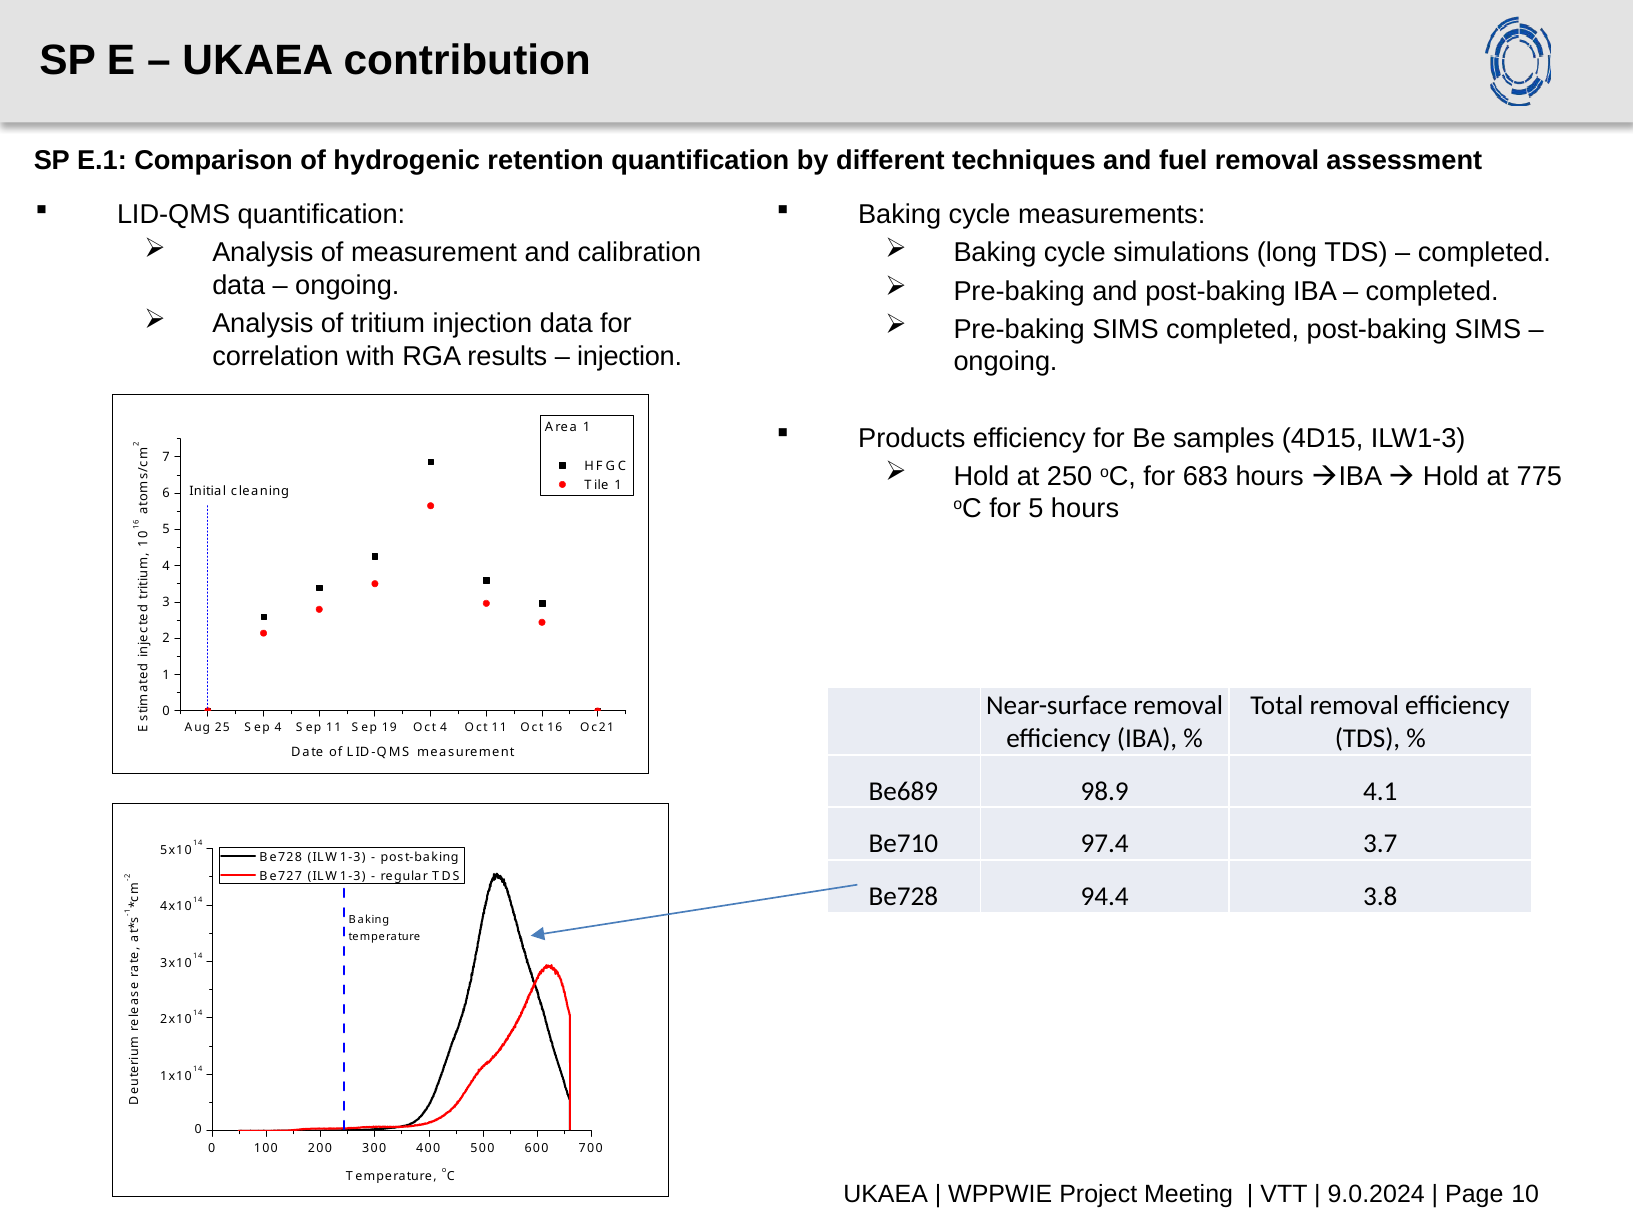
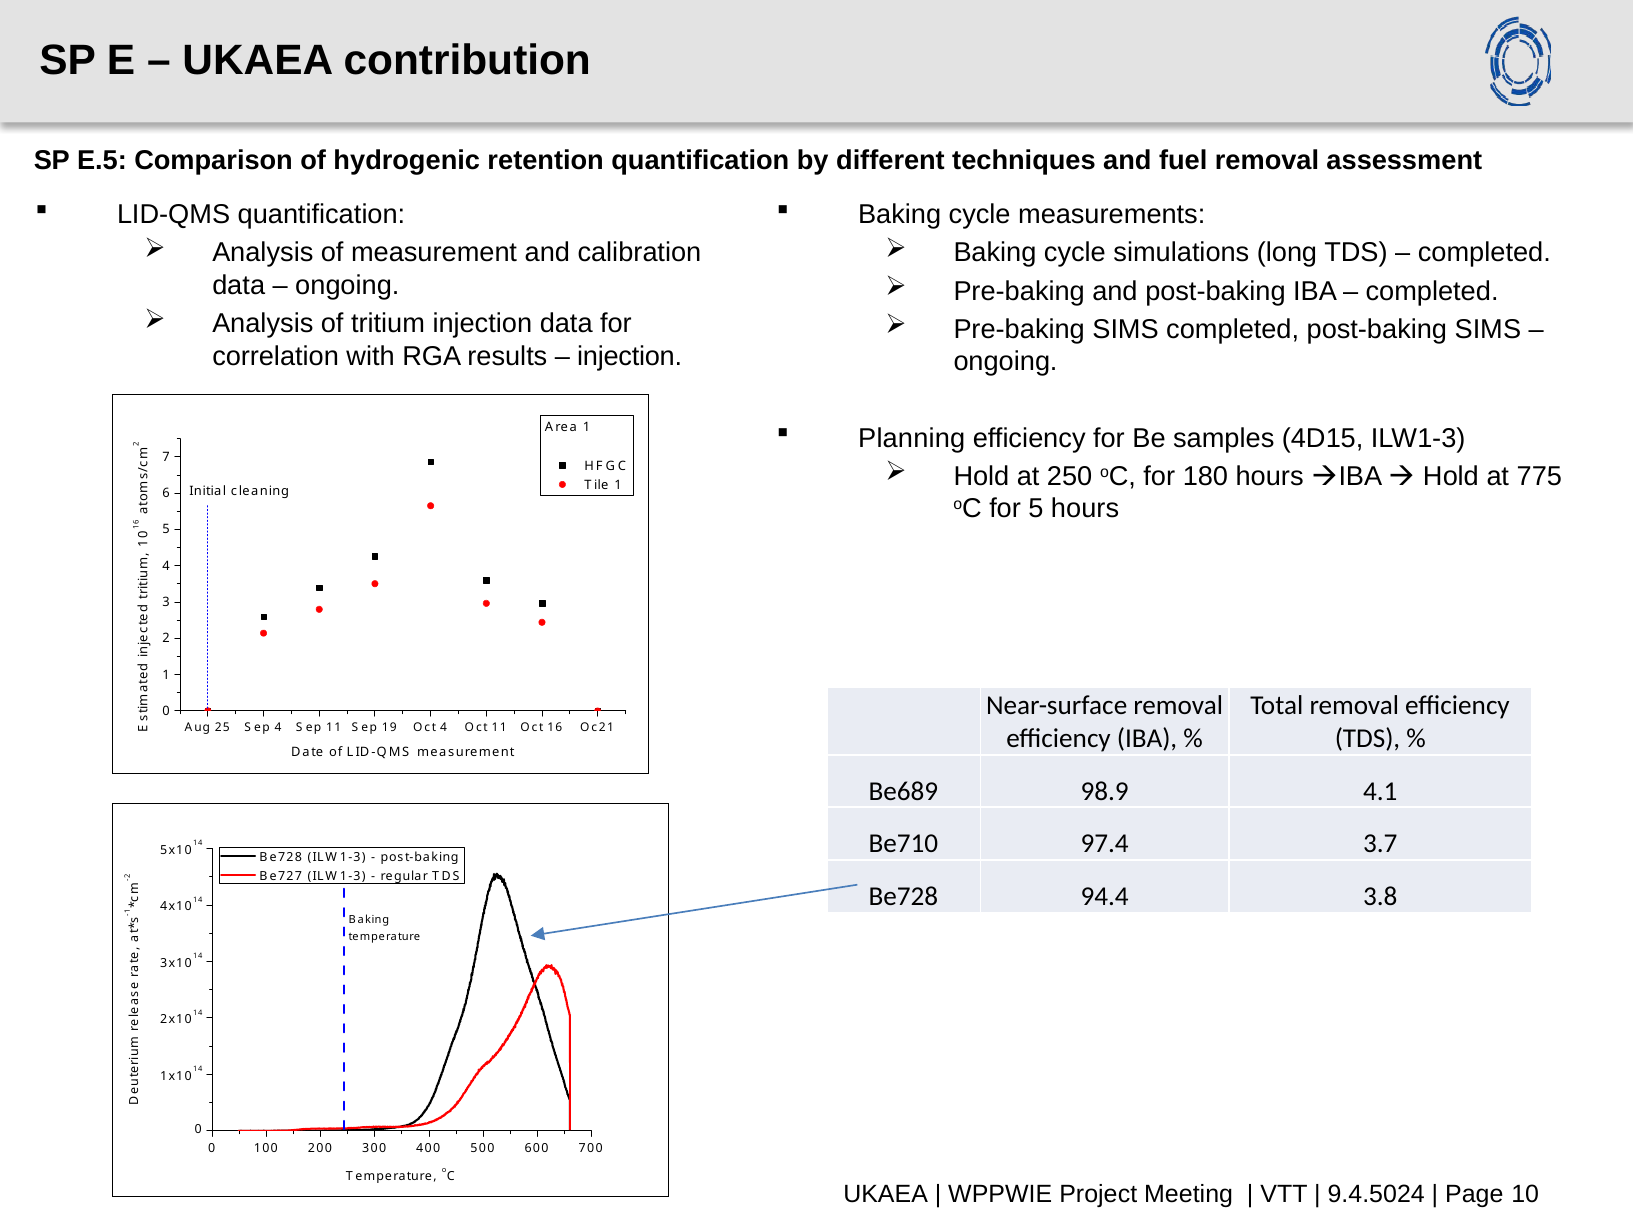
E.1: E.1 -> E.5
Products: Products -> Planning
683: 683 -> 180
9.0.2024: 9.0.2024 -> 9.4.5024
